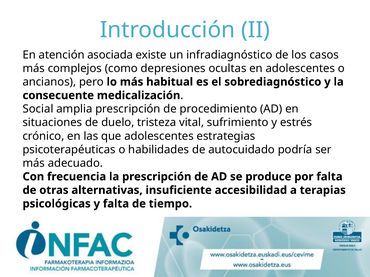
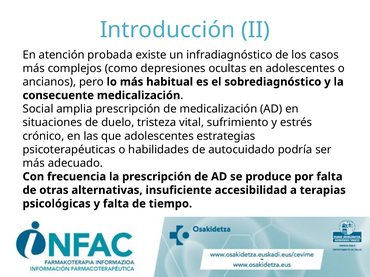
asociada: asociada -> probada
de procedimiento: procedimiento -> medicalización
